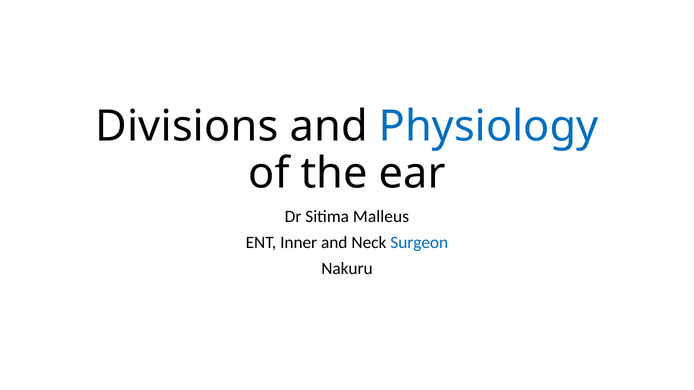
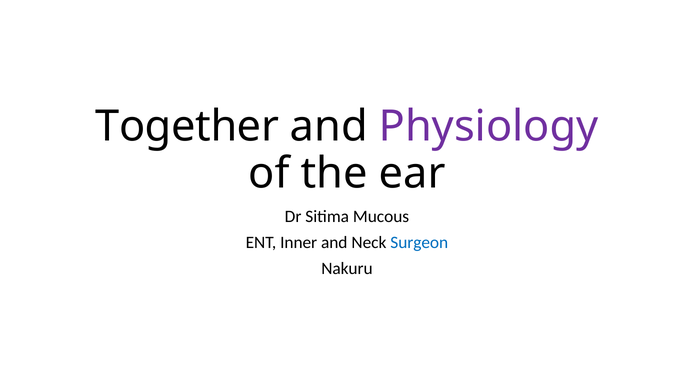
Divisions: Divisions -> Together
Physiology colour: blue -> purple
Malleus: Malleus -> Mucous
